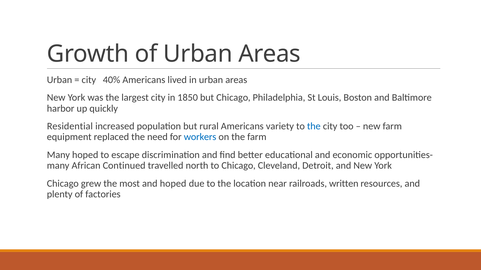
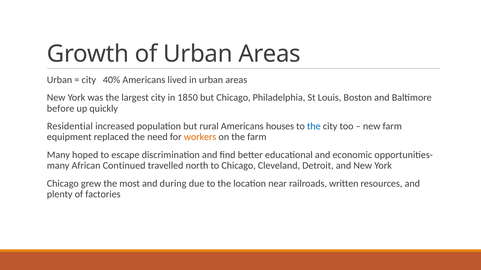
harbor: harbor -> before
variety: variety -> houses
workers colour: blue -> orange
and hoped: hoped -> during
